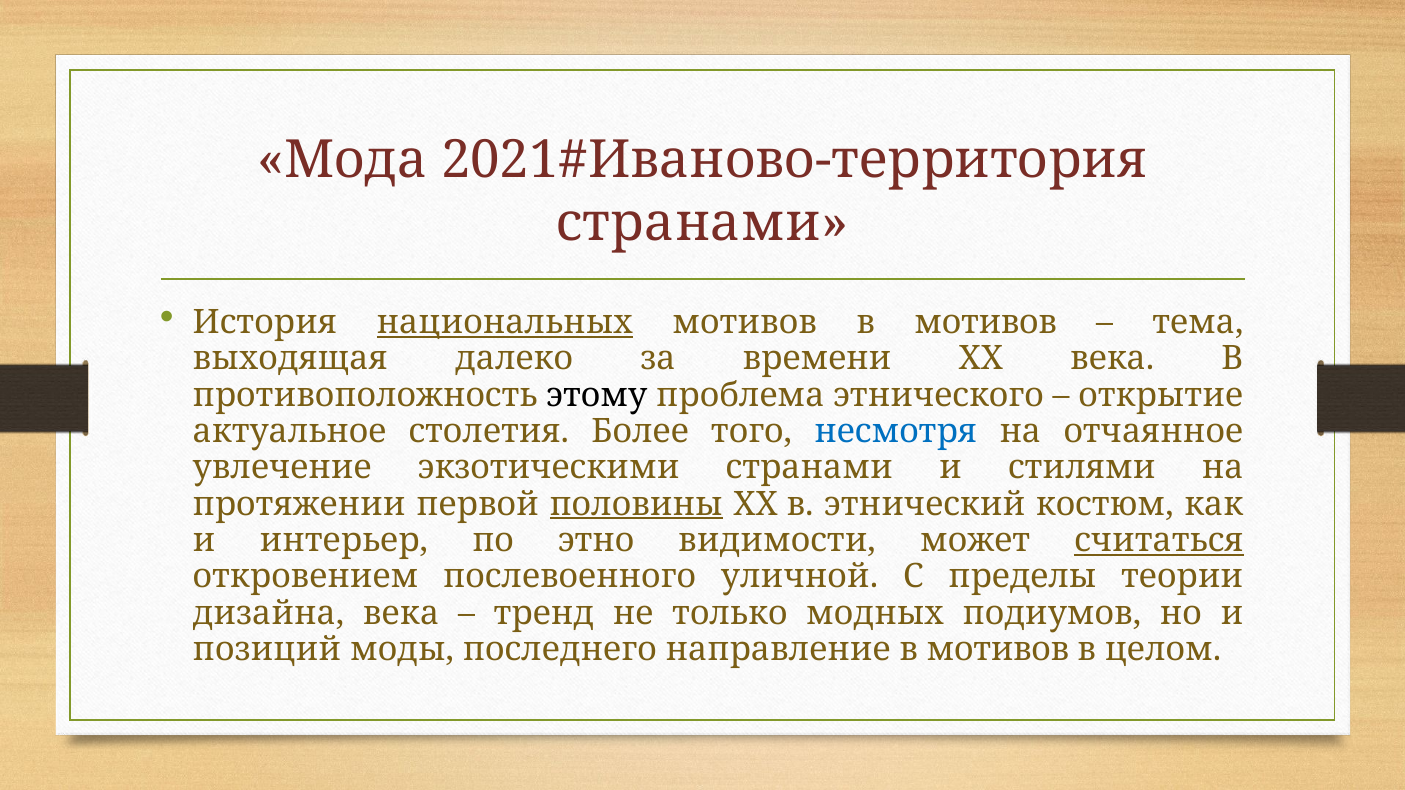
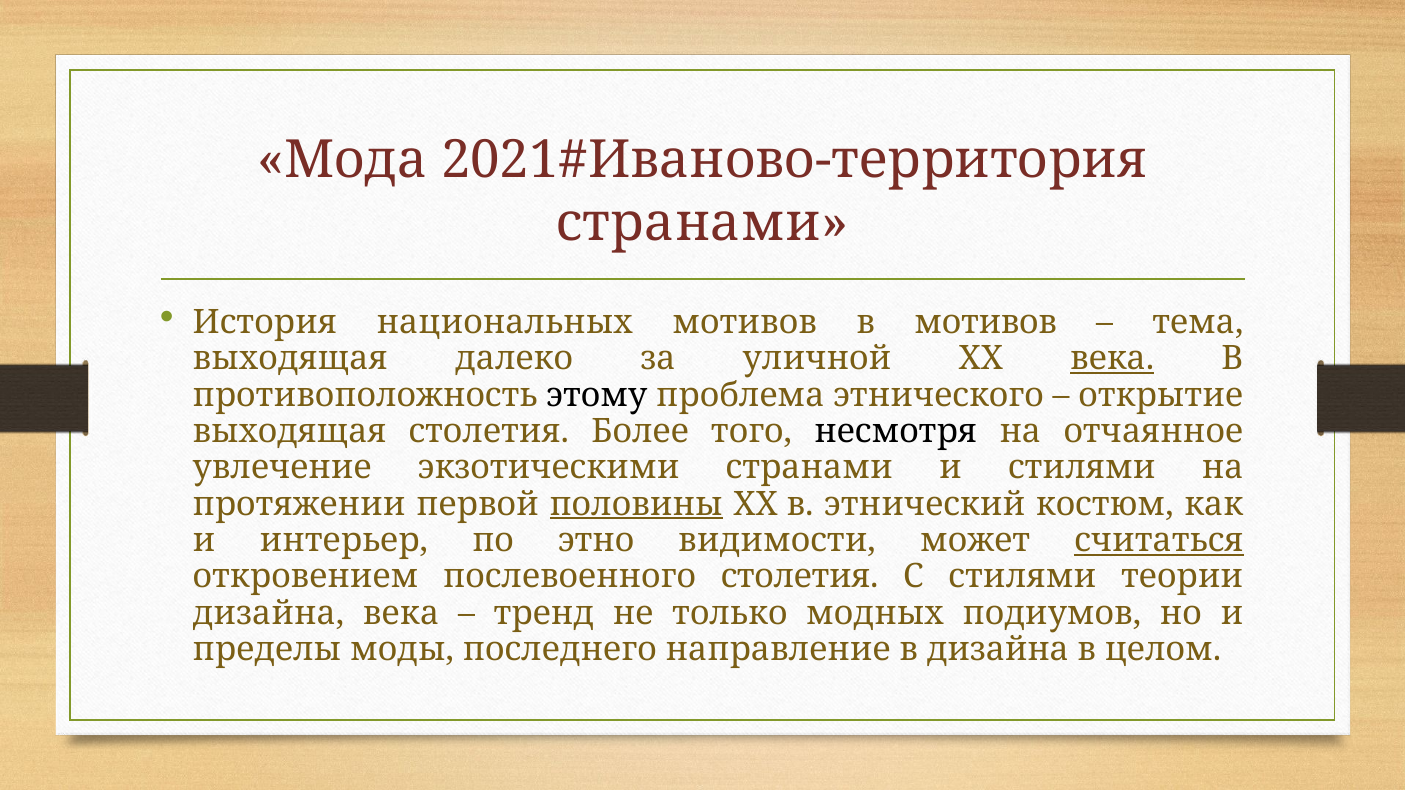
национальных underline: present -> none
времени: времени -> уличной
века at (1112, 359) underline: none -> present
актуальное at (290, 432): актуальное -> выходящая
несмотря colour: blue -> black
послевоенного уличной: уличной -> столетия
С пределы: пределы -> стилями
позиций: позиций -> пределы
направление в мотивов: мотивов -> дизайна
